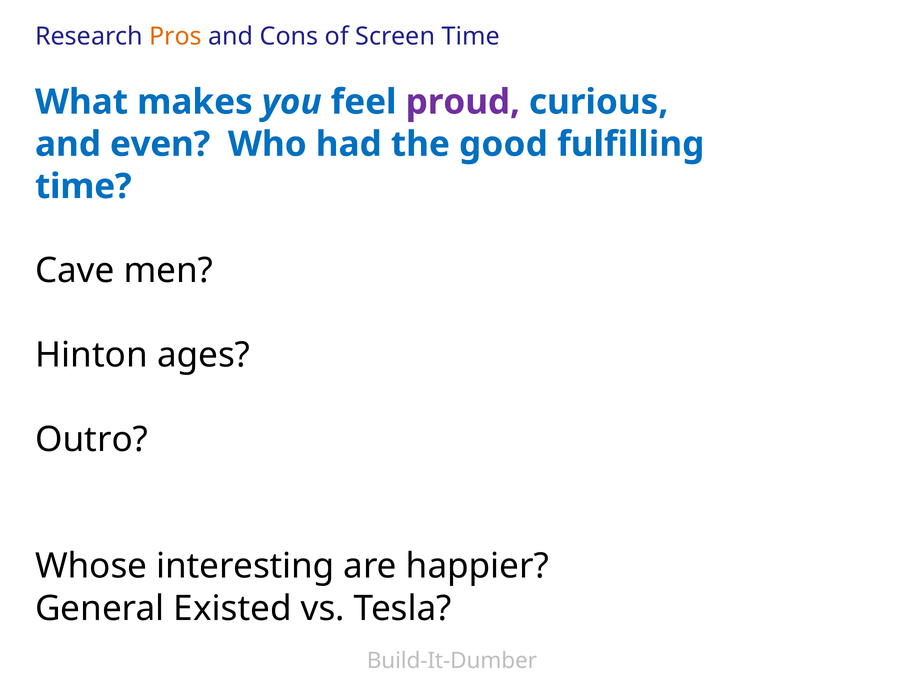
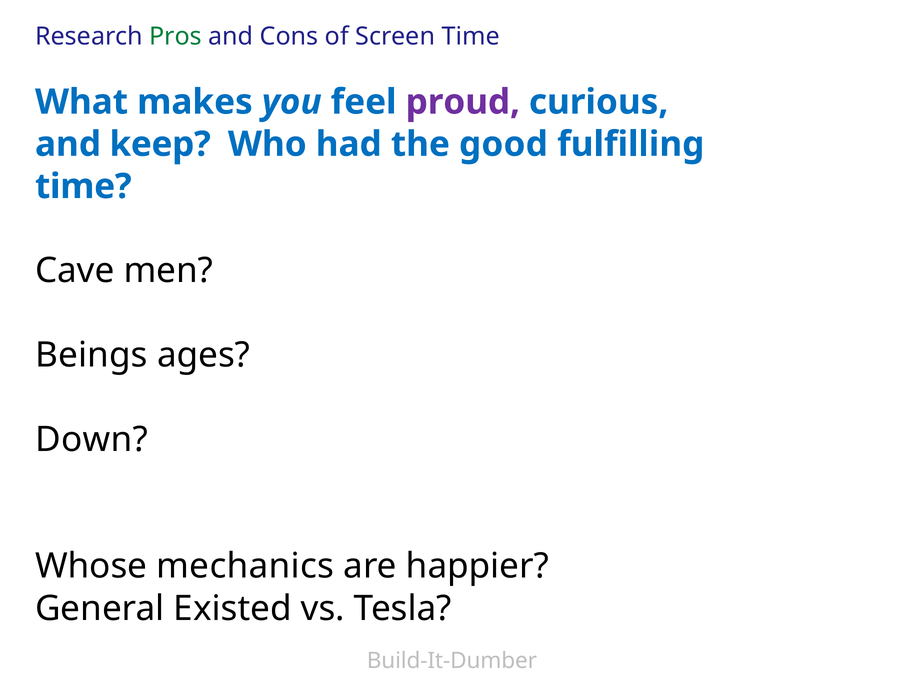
Pros colour: orange -> green
even: even -> keep
Hinton: Hinton -> Beings
Outro: Outro -> Down
interesting: interesting -> mechanics
